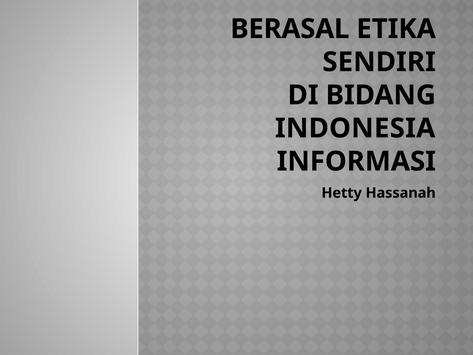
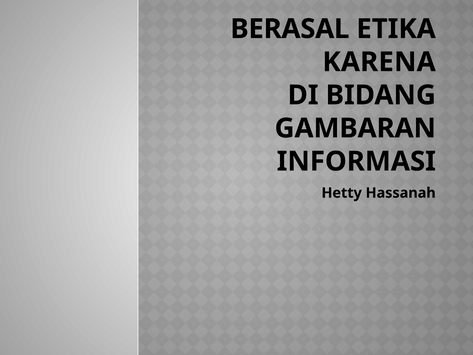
SENDIRI: SENDIRI -> KARENA
INDONESIA: INDONESIA -> GAMBARAN
